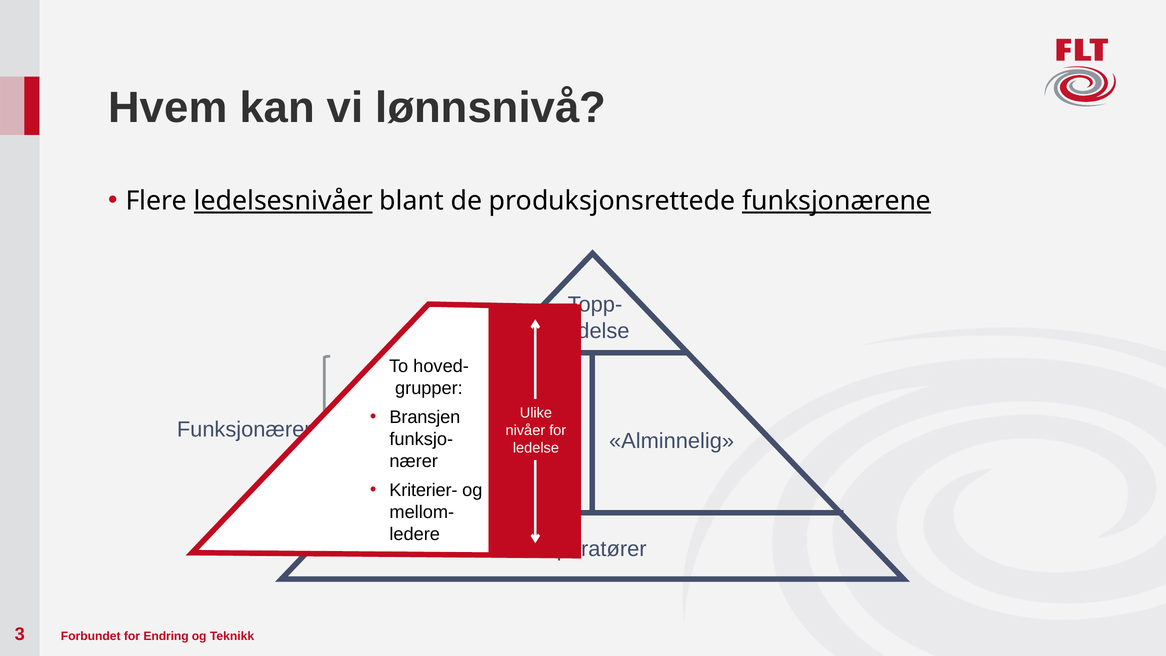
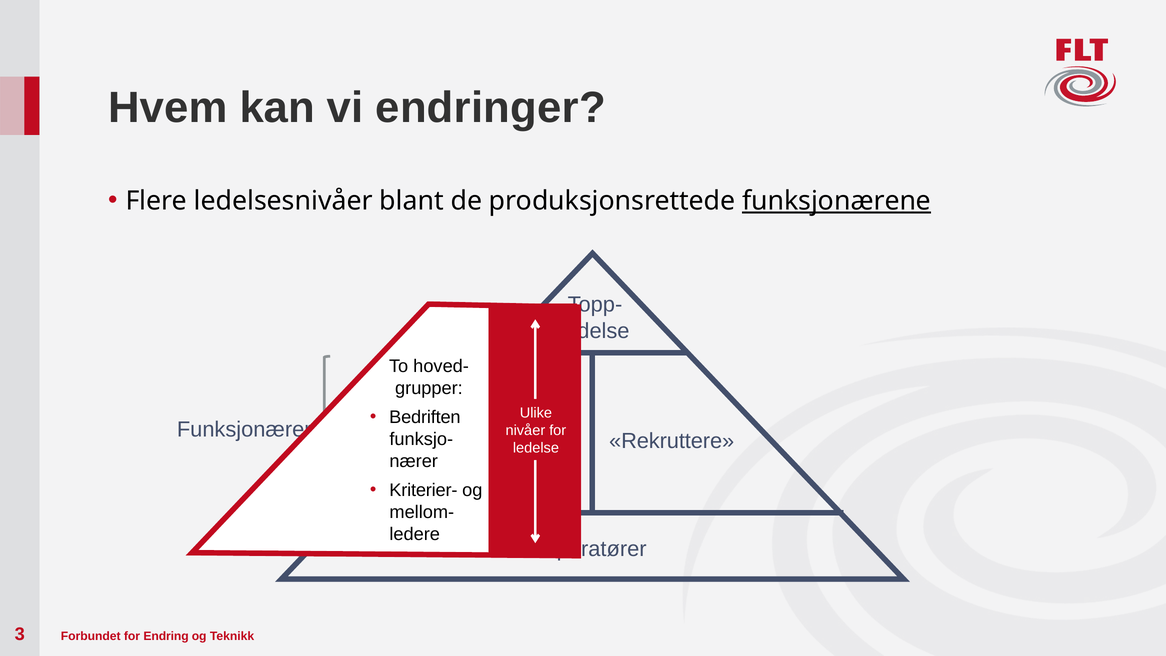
lønnsnivå: lønnsnivå -> endringer
ledelsesnivåer underline: present -> none
Bransjen: Bransjen -> Bedriften
Alminnelig: Alminnelig -> Rekruttere
